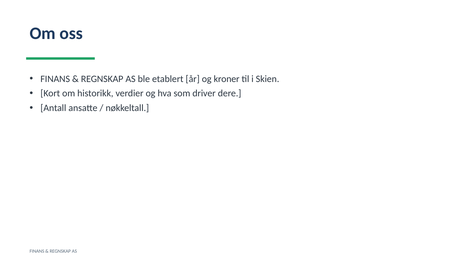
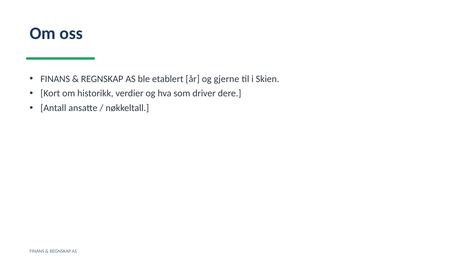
kroner: kroner -> gjerne
